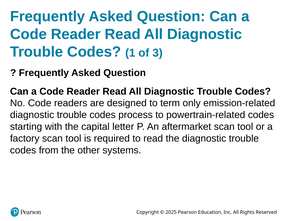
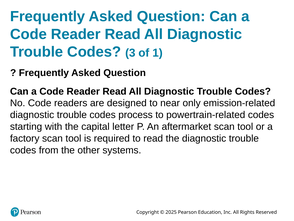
1: 1 -> 3
3: 3 -> 1
term: term -> near
